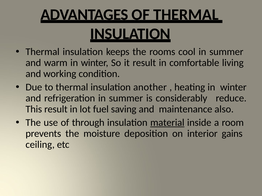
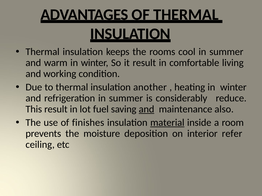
and at (146, 109) underline: none -> present
through: through -> finishes
gains: gains -> refer
